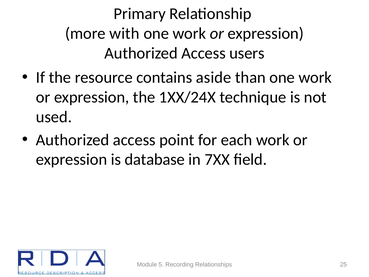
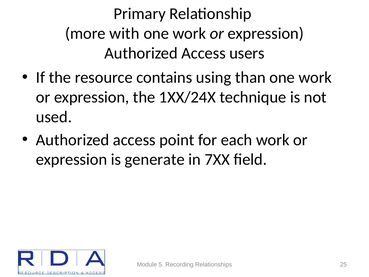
aside: aside -> using
database: database -> generate
